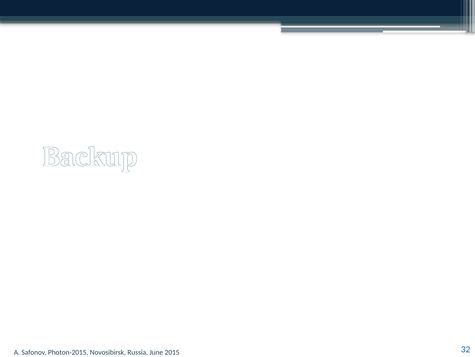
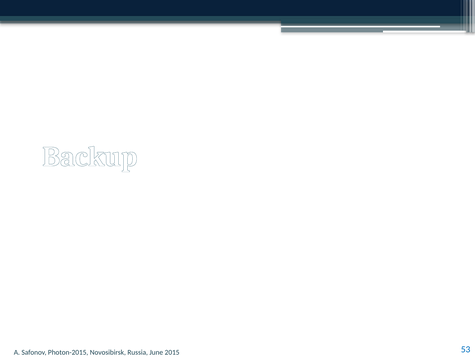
32: 32 -> 53
